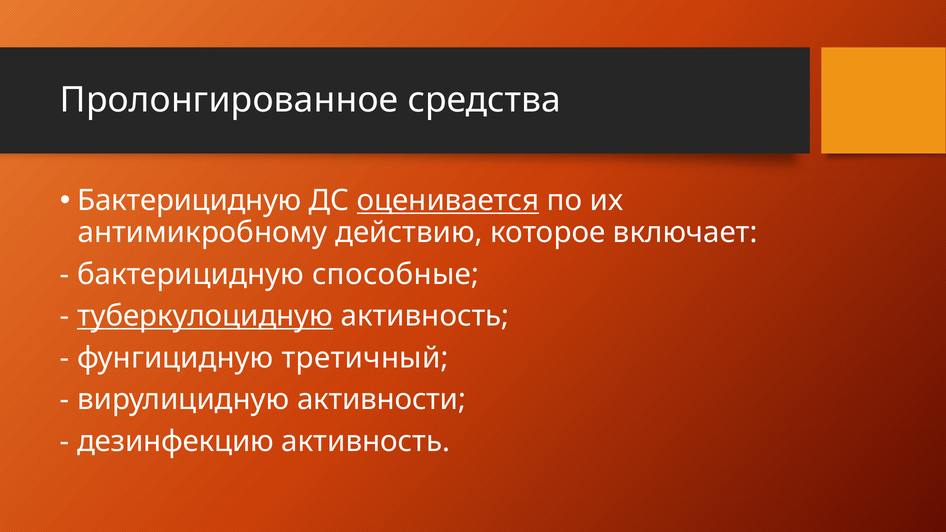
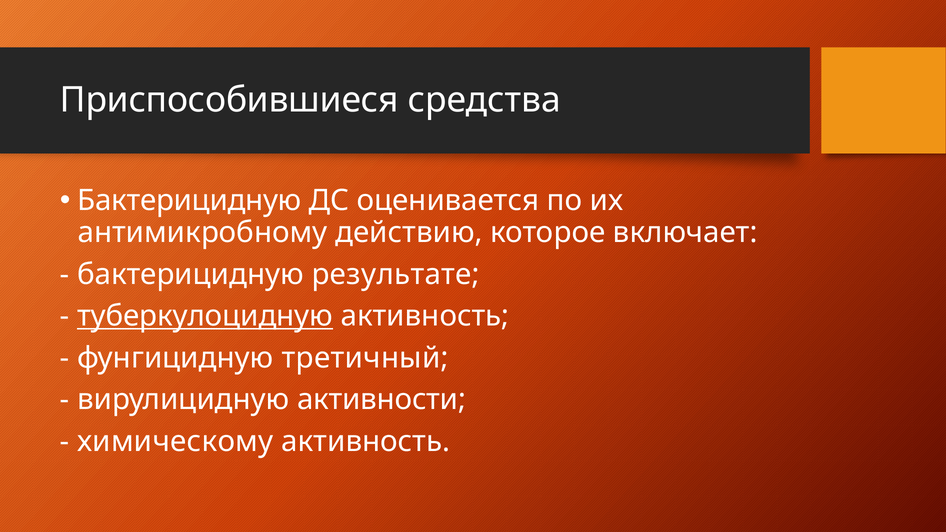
Пролонгированное: Пролонгированное -> Приспособившиеся
оценивается underline: present -> none
способные: способные -> результате
дезинфекцию: дезинфекцию -> химическому
